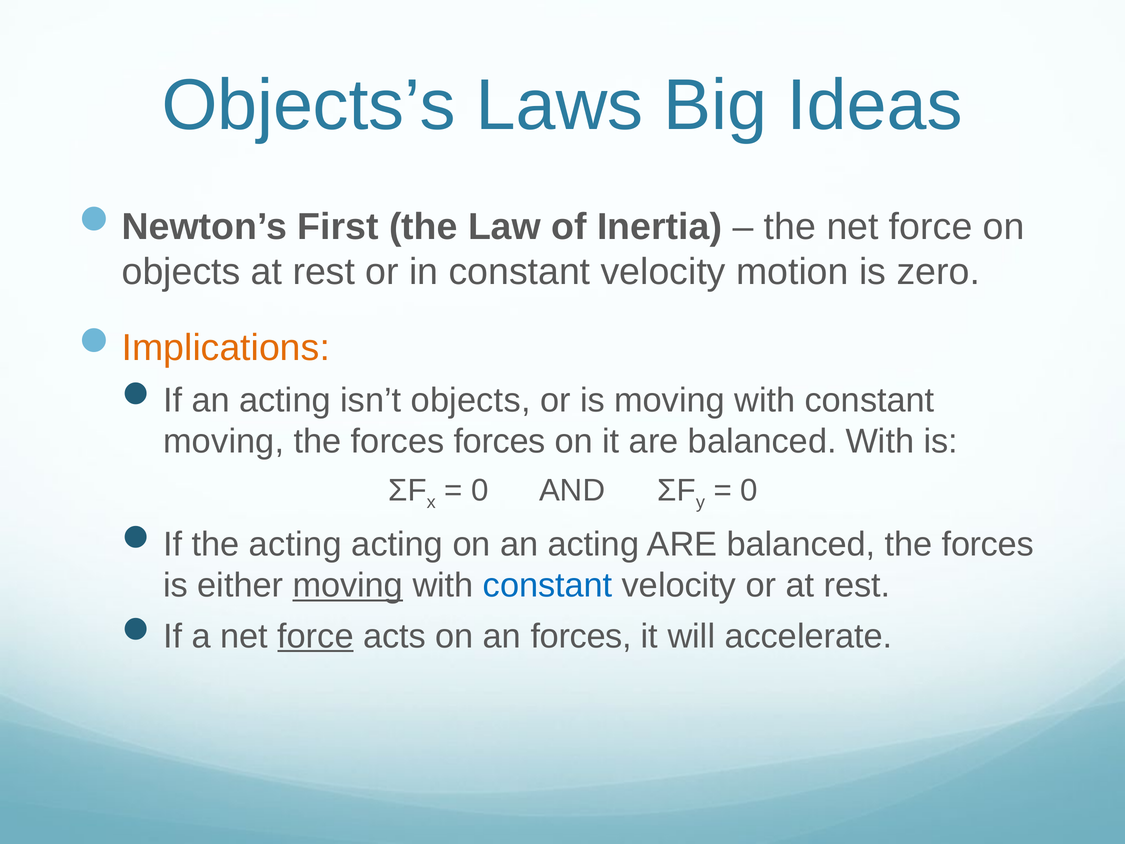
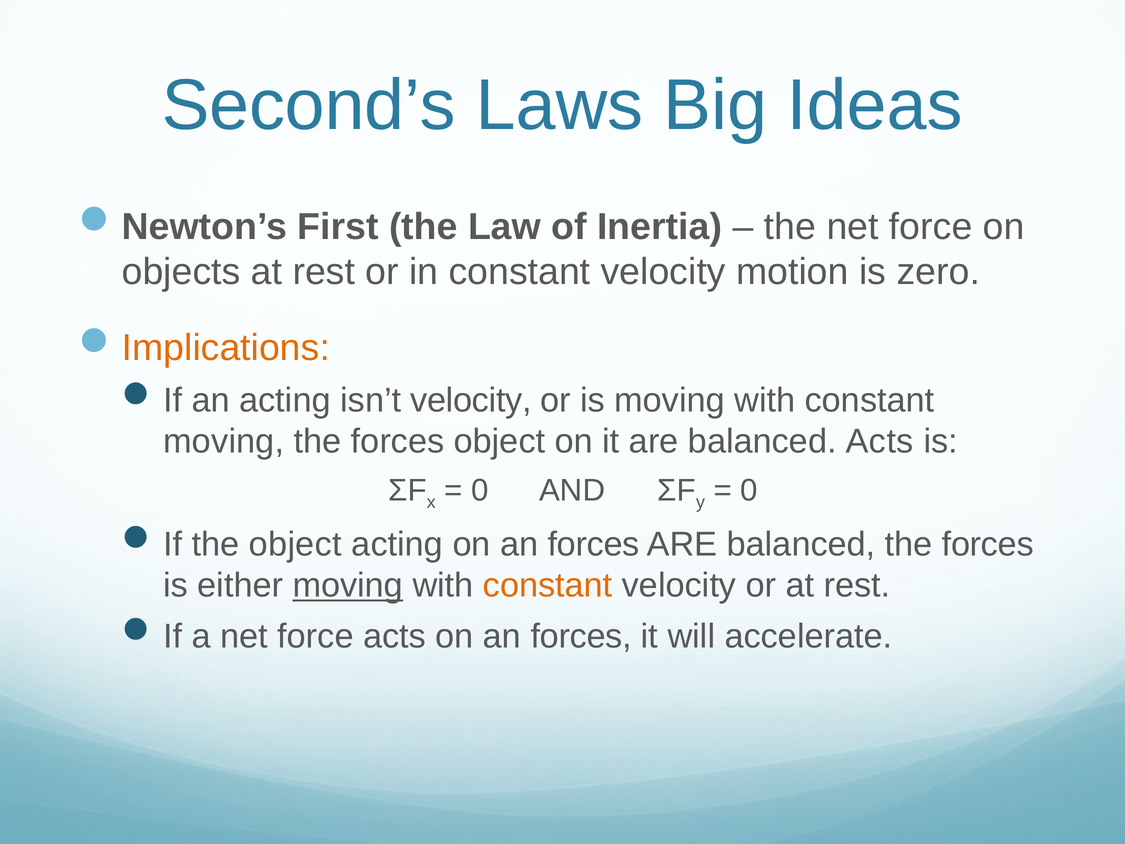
Objects’s: Objects’s -> Second’s
isn’t objects: objects -> velocity
forces forces: forces -> object
balanced With: With -> Acts
the acting: acting -> object
acting on an acting: acting -> forces
constant at (548, 585) colour: blue -> orange
force at (315, 636) underline: present -> none
